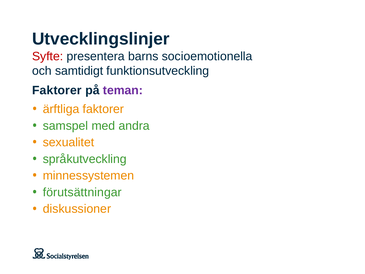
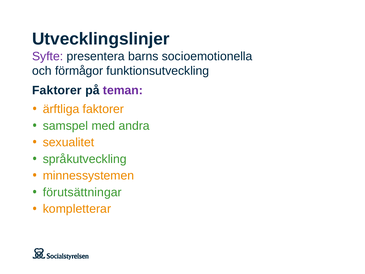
Syfte colour: red -> purple
samtidigt: samtidigt -> förmågor
diskussioner: diskussioner -> kompletterar
